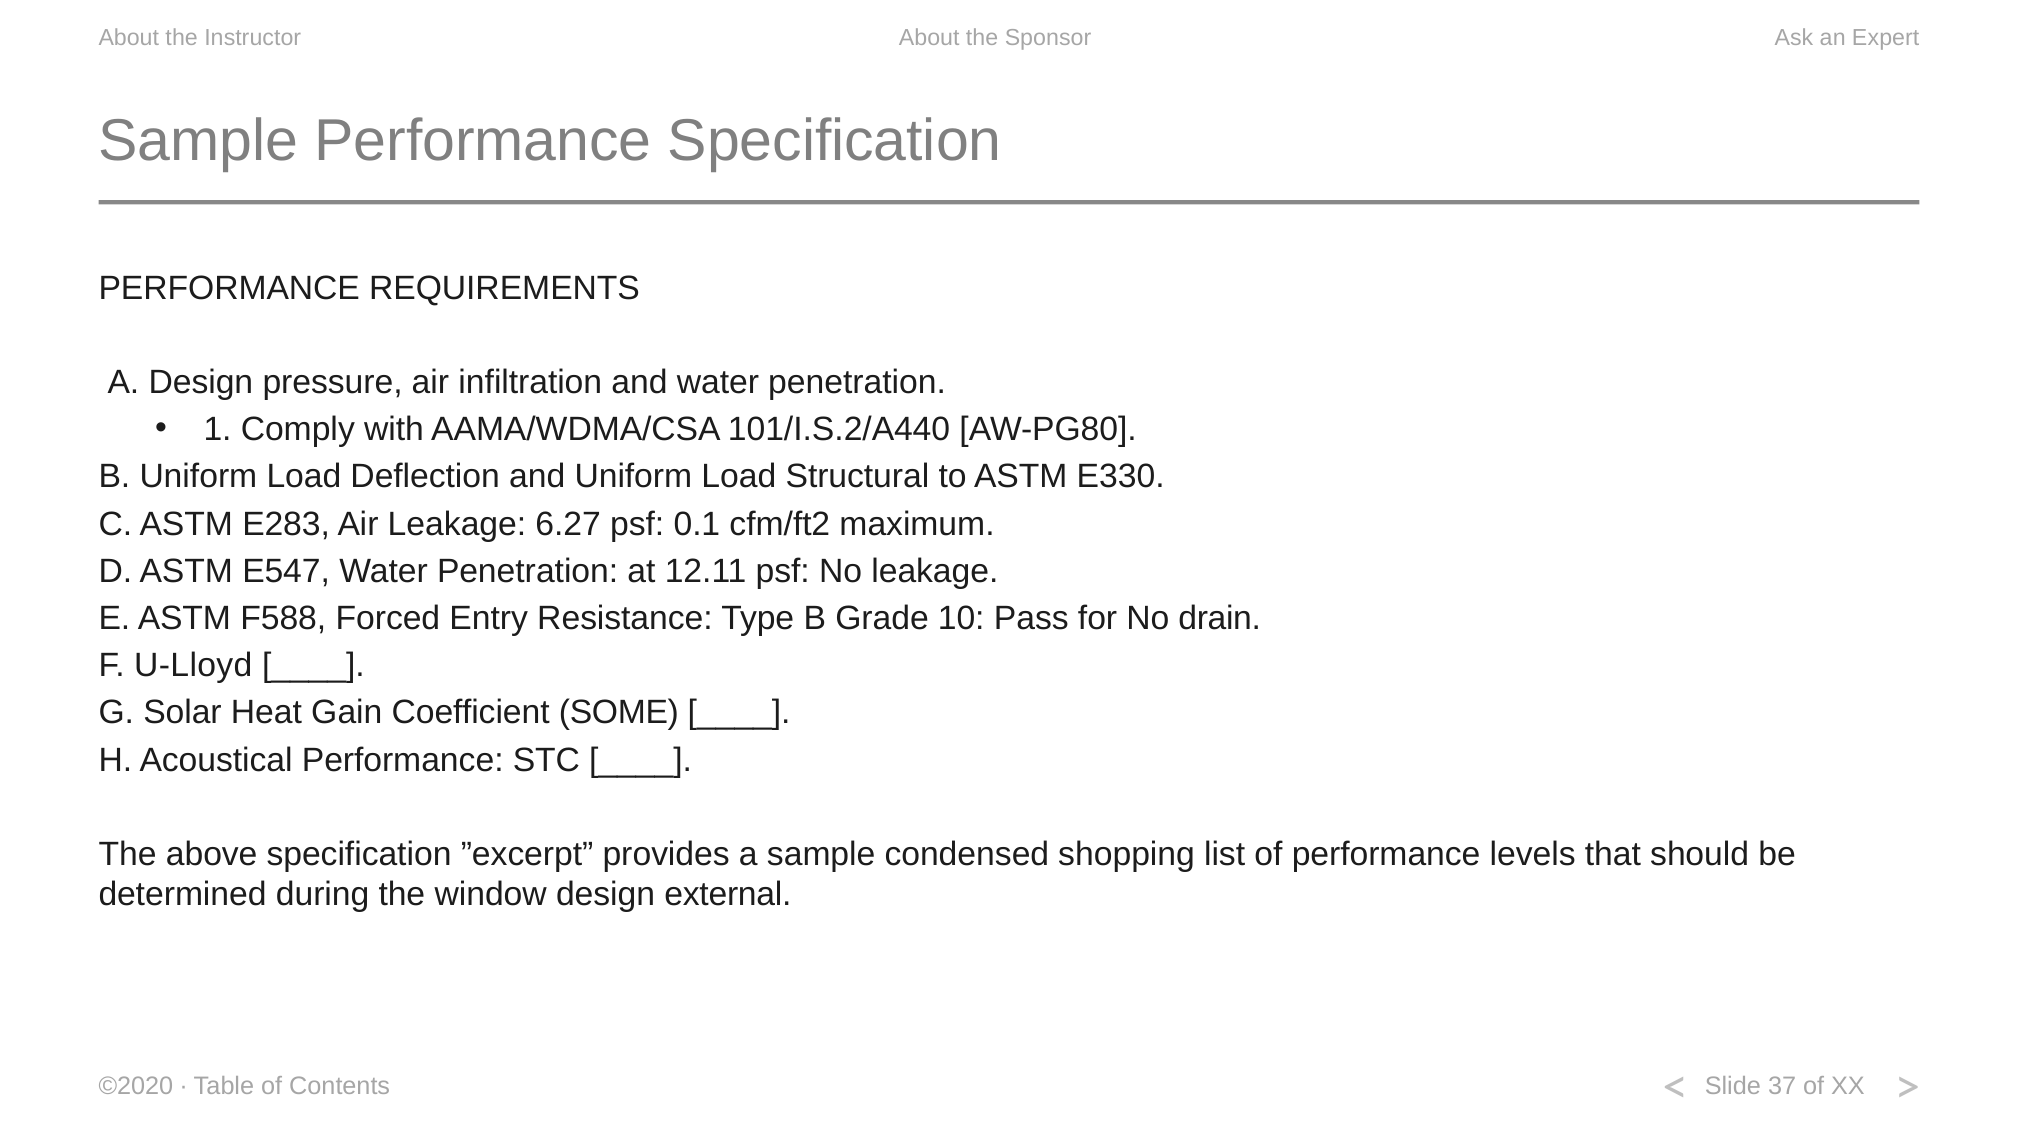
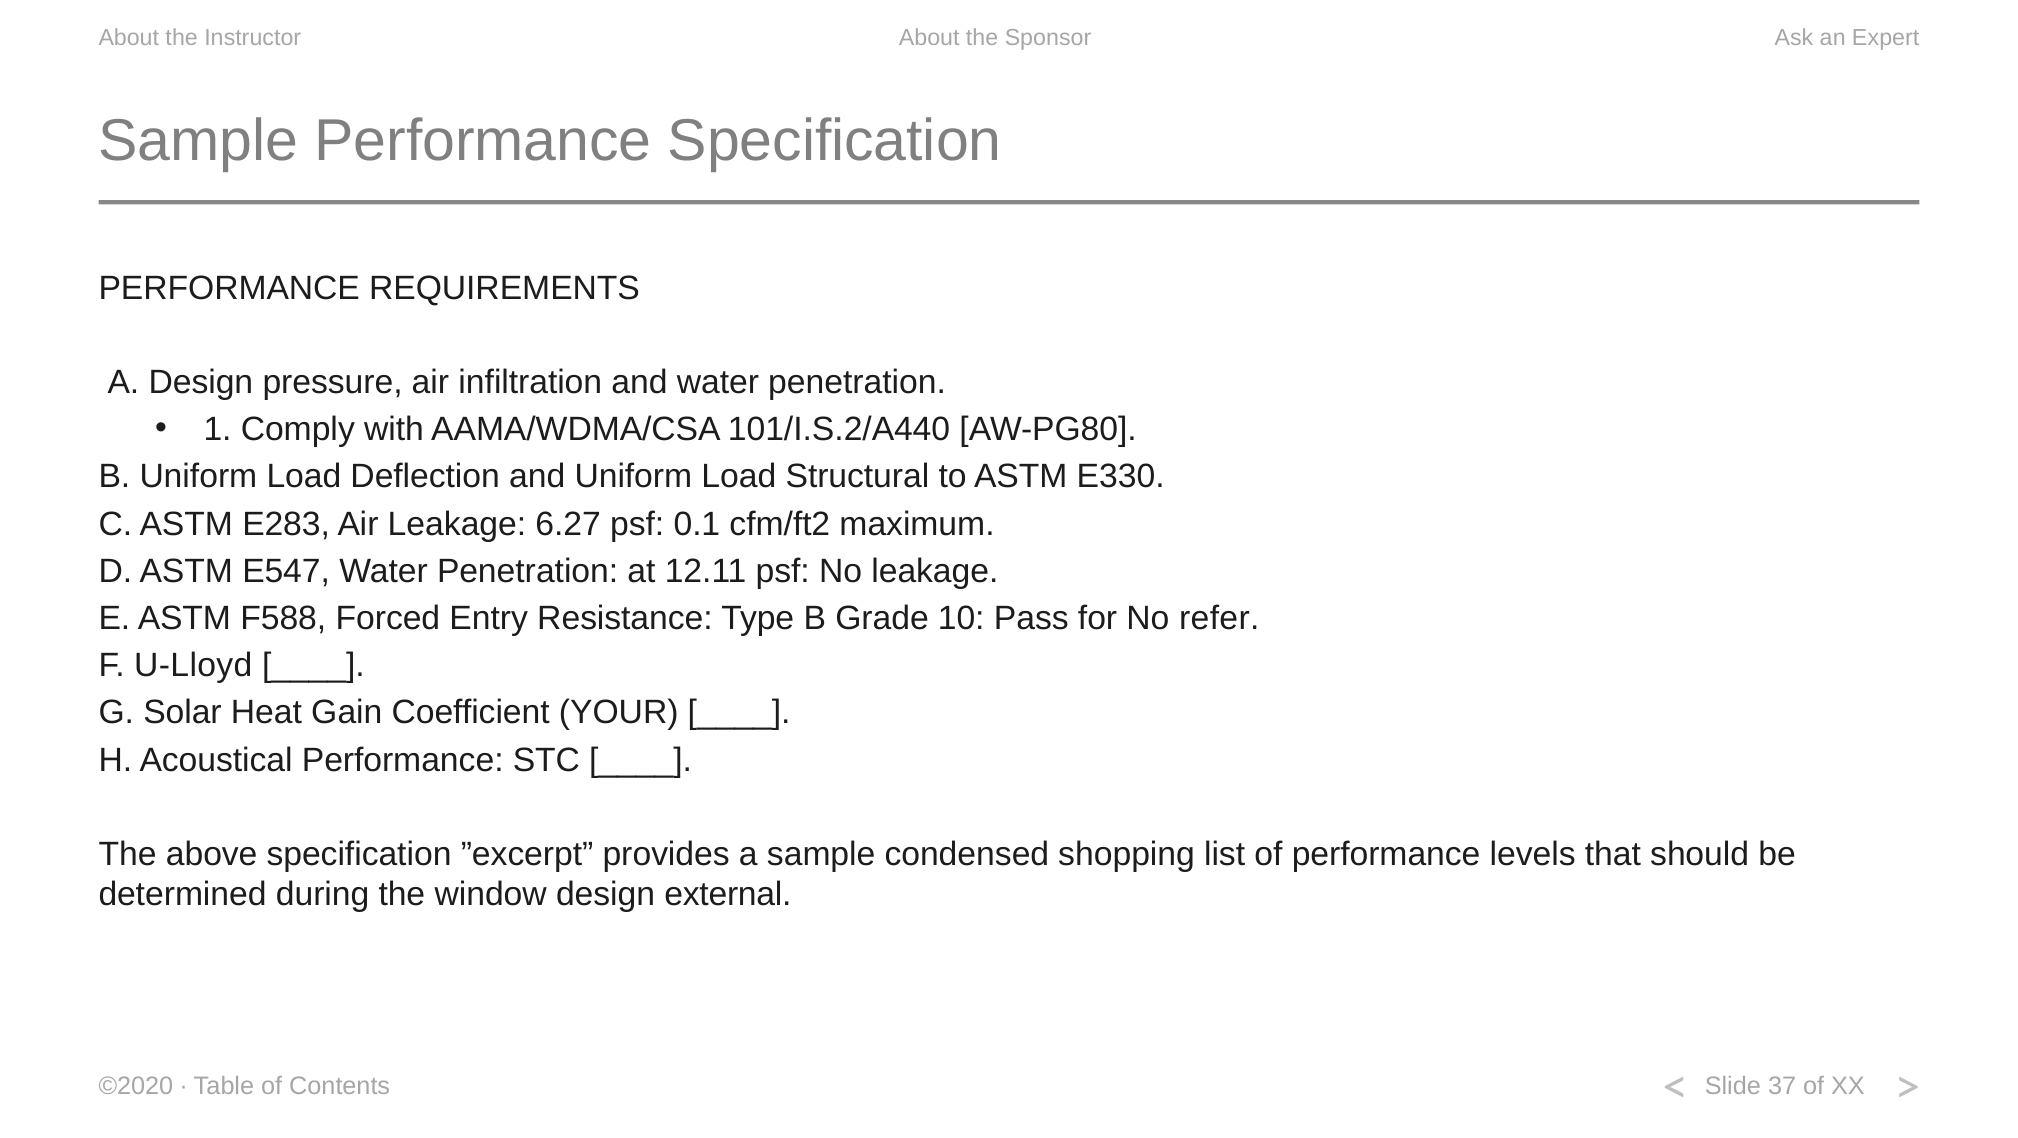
drain: drain -> refer
SOME: SOME -> YOUR
